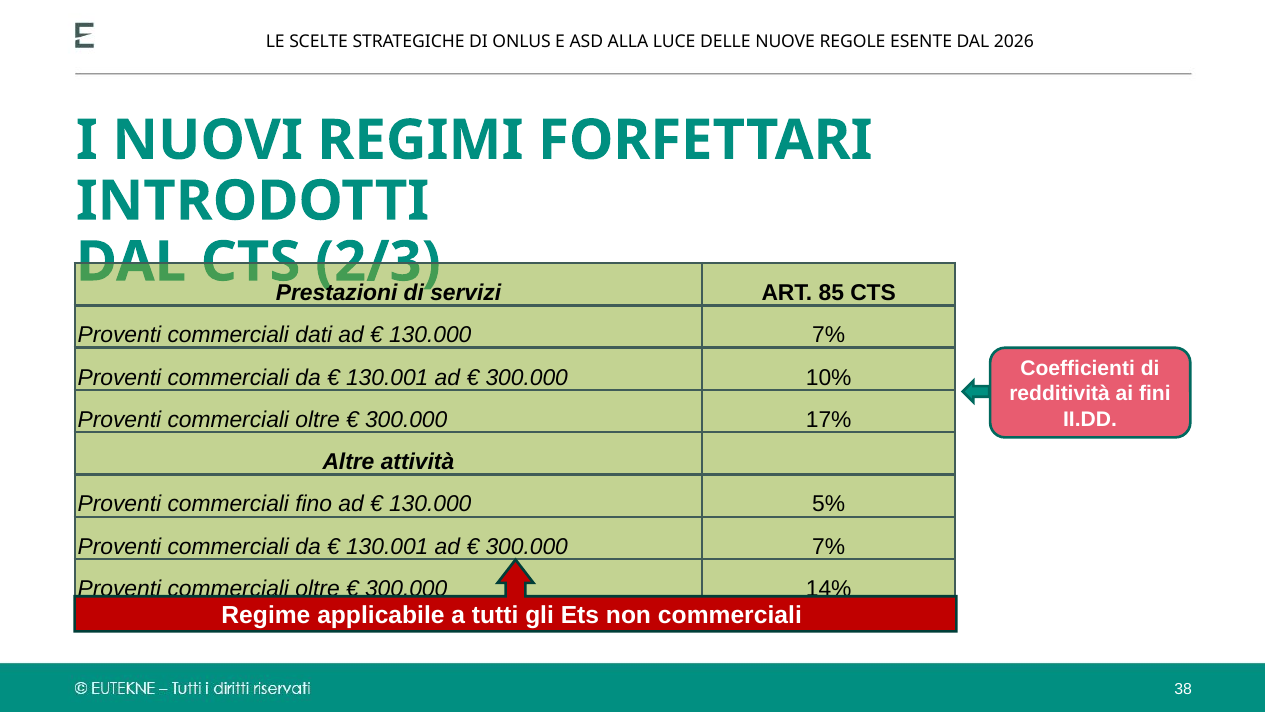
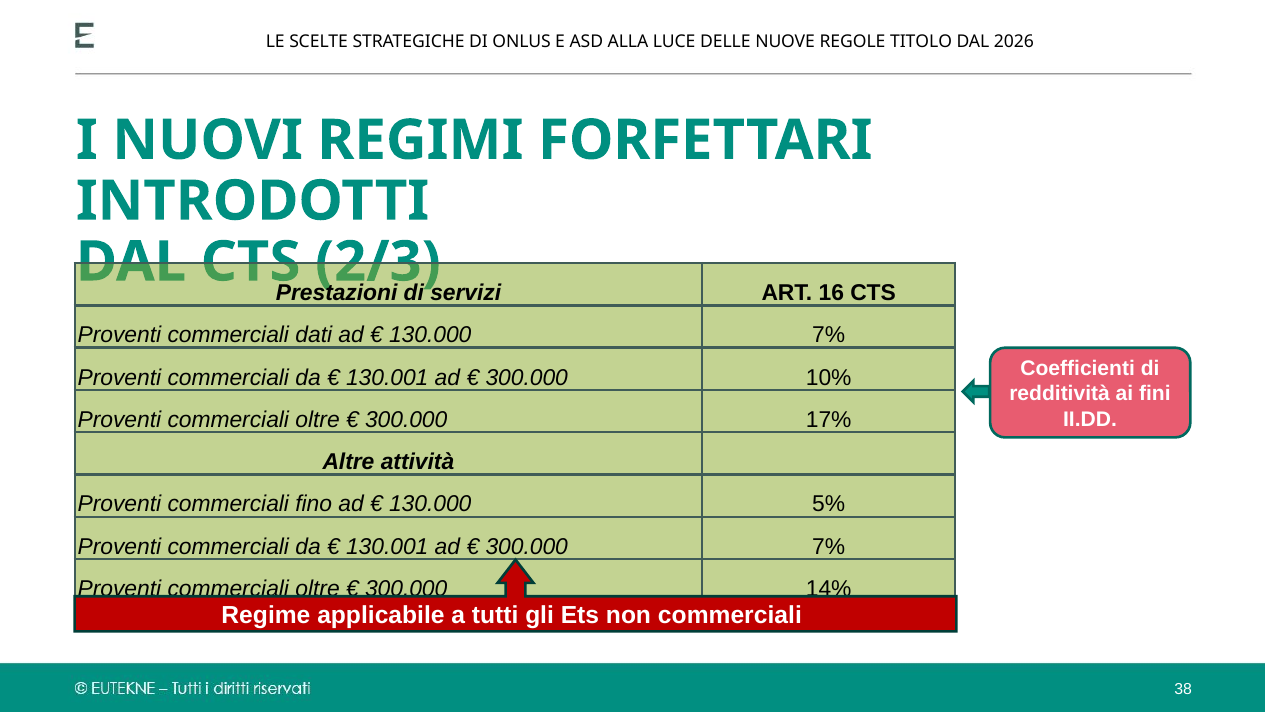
ESENTE: ESENTE -> TITOLO
85: 85 -> 16
